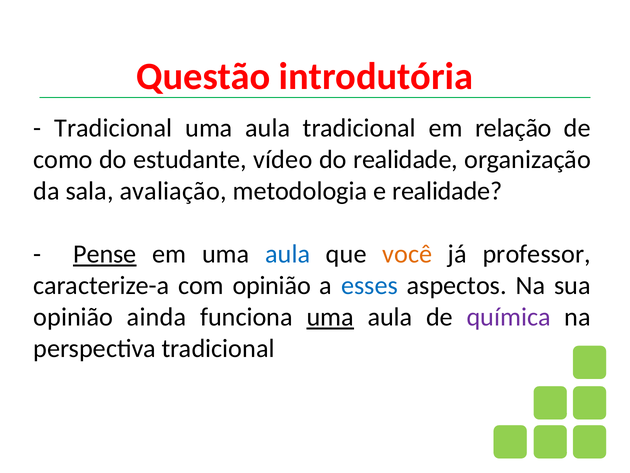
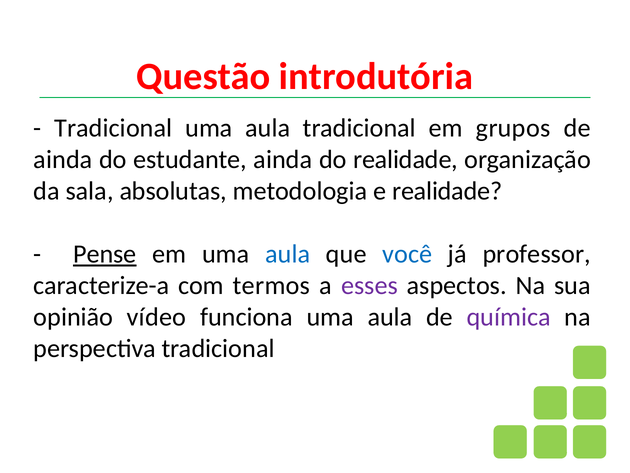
relação: relação -> grupos
como at (63, 159): como -> ainda
estudante vídeo: vídeo -> ainda
avaliação: avaliação -> absolutas
você colour: orange -> blue
com opinião: opinião -> termos
esses colour: blue -> purple
ainda: ainda -> vídeo
uma at (330, 317) underline: present -> none
